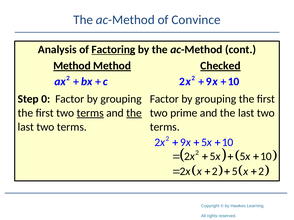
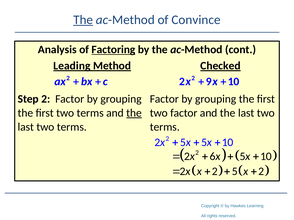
The at (83, 20) underline: none -> present
Method at (72, 66): Method -> Leading
Step 0: 0 -> 2
terms at (90, 113) underline: present -> none
two prime: prime -> factor
9 at (183, 143): 9 -> 5
5 at (213, 157): 5 -> 6
